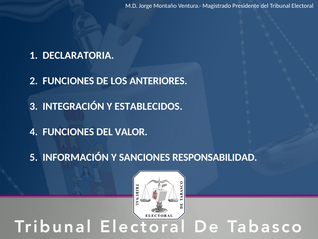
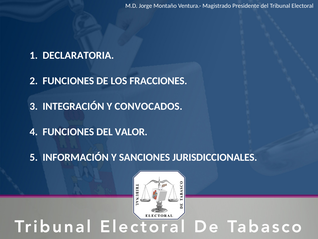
ANTERIORES: ANTERIORES -> FRACCIONES
ESTABLECIDOS: ESTABLECIDOS -> CONVOCADOS
RESPONSABILIDAD: RESPONSABILIDAD -> JURISDICCIONALES
